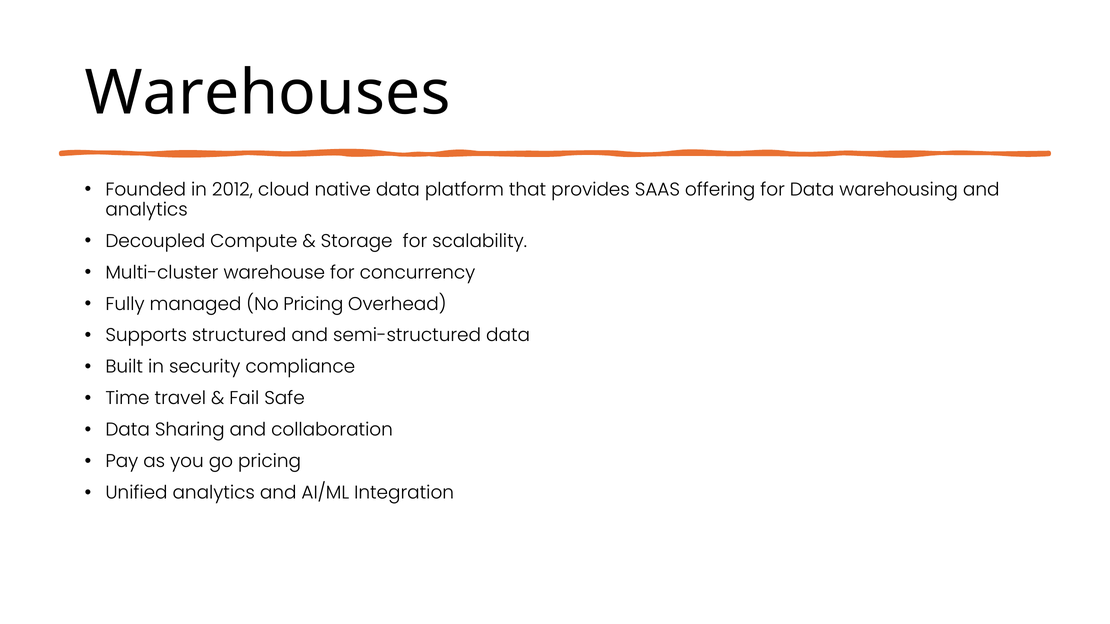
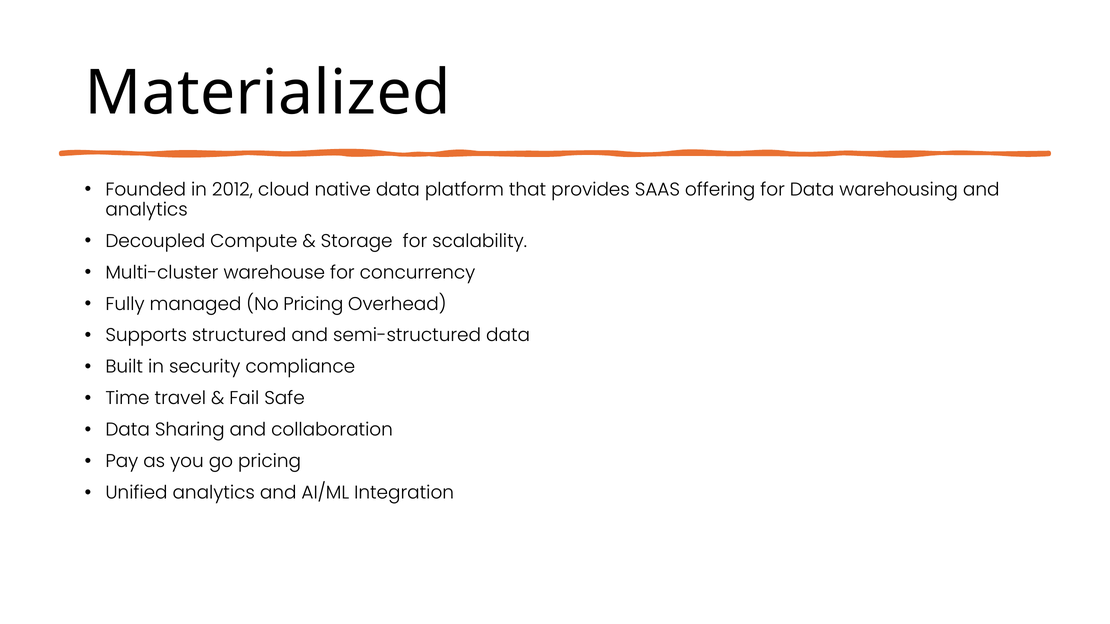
Warehouses: Warehouses -> Materialized
